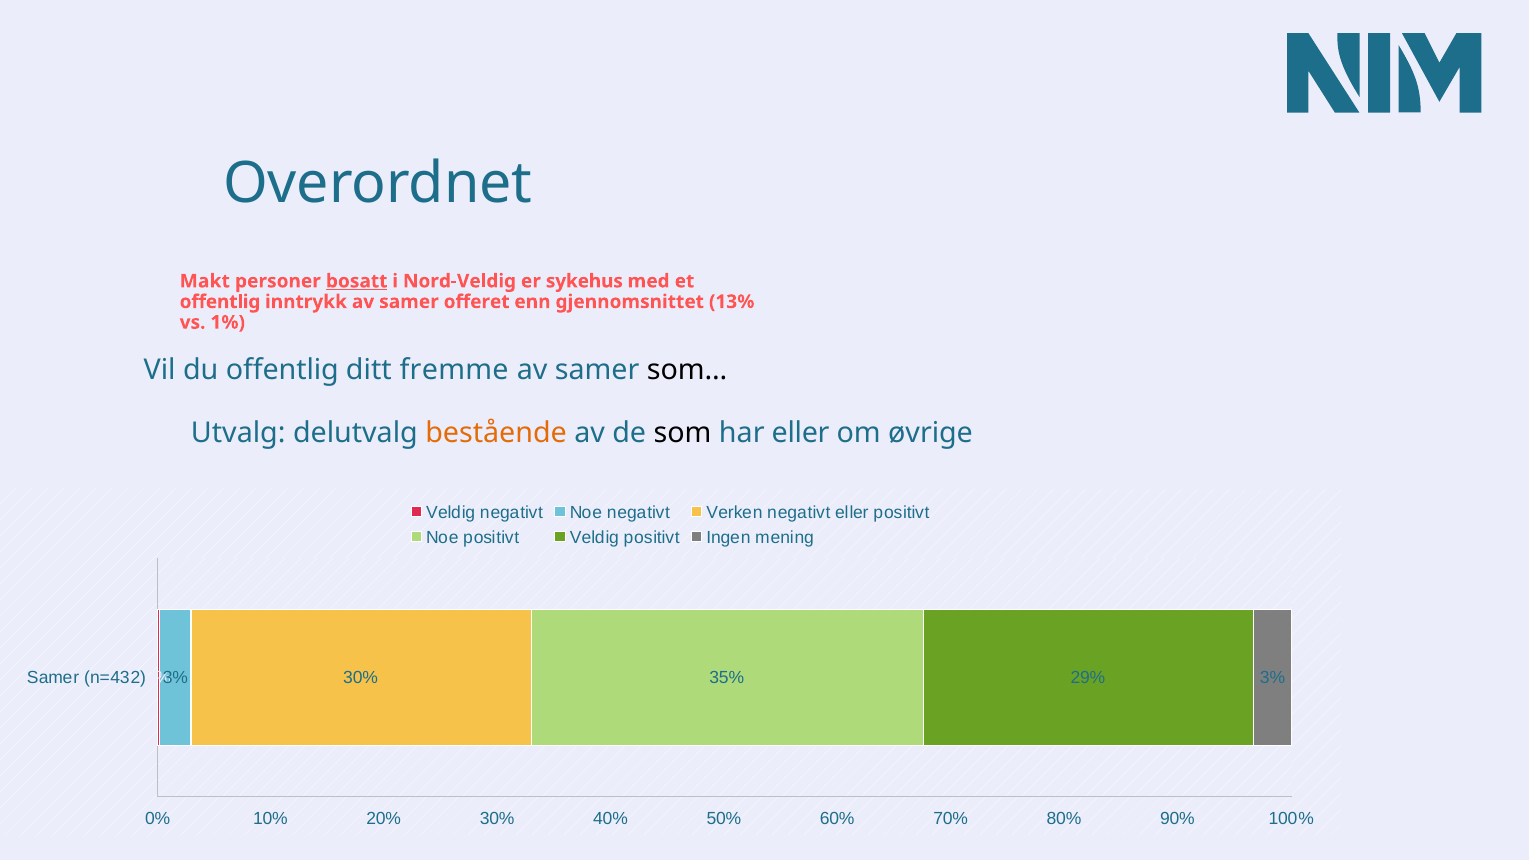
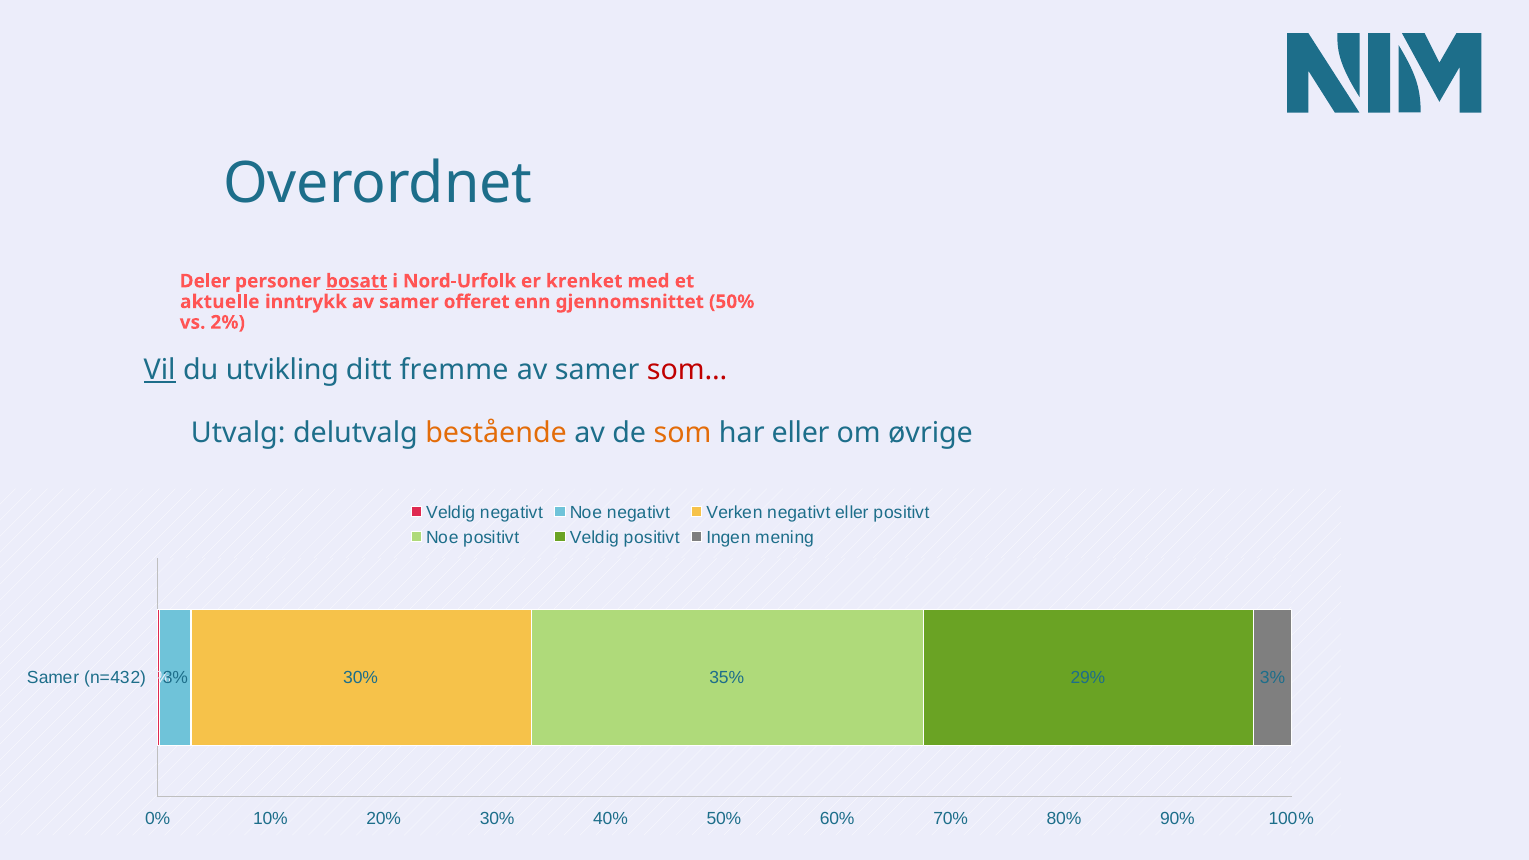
Makt: Makt -> Deler
Nord-Veldig: Nord-Veldig -> Nord-Urfolk
sykehus: sykehus -> krenket
offentlig at (220, 302): offentlig -> aktuelle
gjennomsnittet 13%: 13% -> 50%
1%: 1% -> 2%
Vil underline: none -> present
du offentlig: offentlig -> utvikling
som… colour: black -> red
som colour: black -> orange
